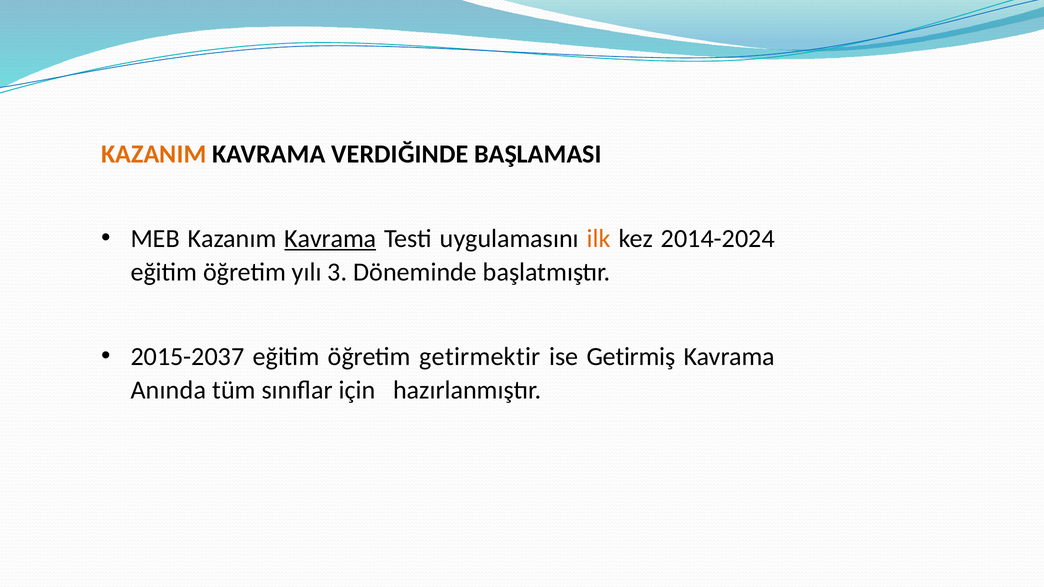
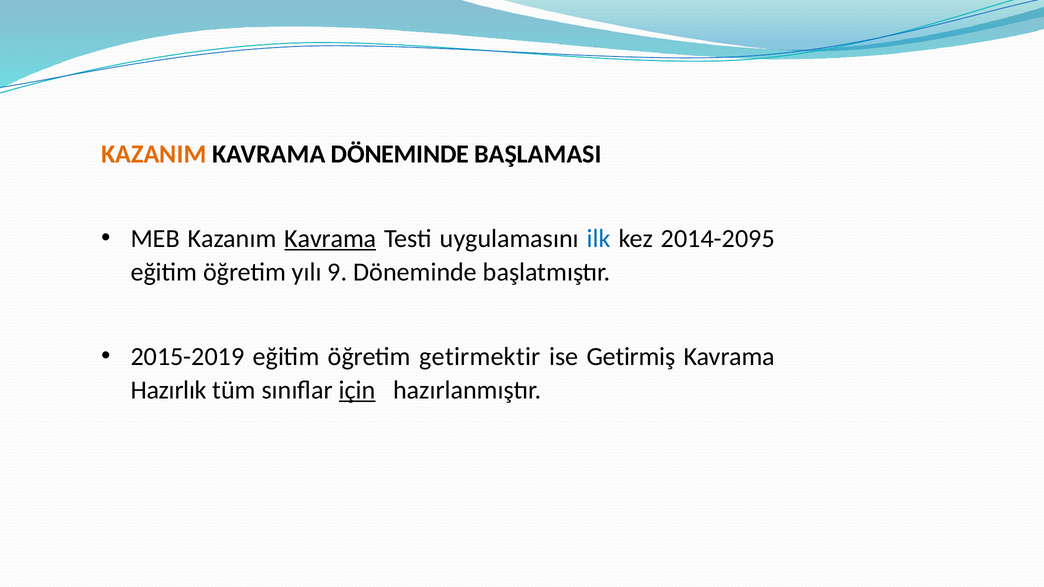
KAVRAMA VERDIĞINDE: VERDIĞINDE -> DÖNEMINDE
ilk colour: orange -> blue
2014-2024: 2014-2024 -> 2014-2095
3: 3 -> 9
2015-2037: 2015-2037 -> 2015-2019
Anında: Anında -> Hazırlık
için underline: none -> present
